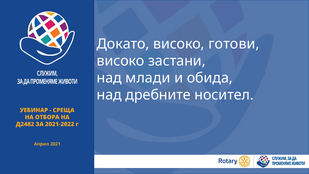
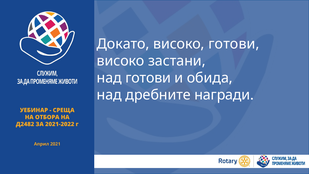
над млади: млади -> готови
носител: носител -> награди
